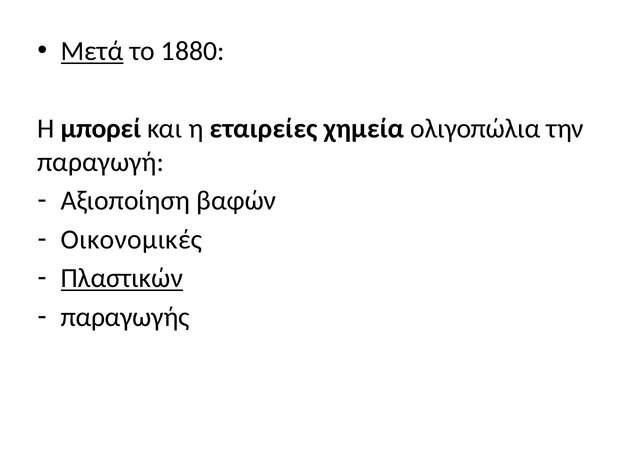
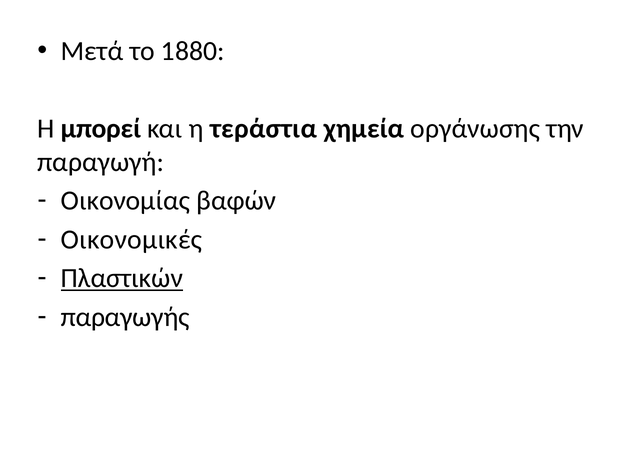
Μετά underline: present -> none
εταιρείες: εταιρείες -> τεράστια
ολιγοπώλια: ολιγοπώλια -> οργάνωσης
Αξιοποίηση: Αξιοποίηση -> Οικονομίας
